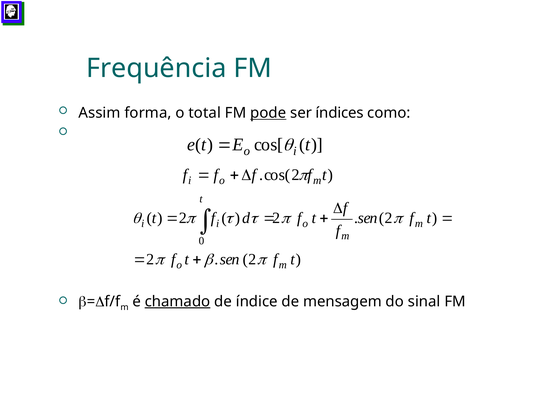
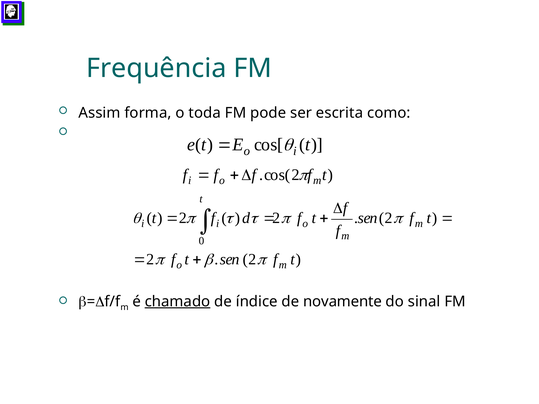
total: total -> toda
pode underline: present -> none
índices: índices -> escrita
mensagem: mensagem -> novamente
